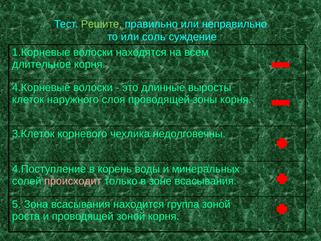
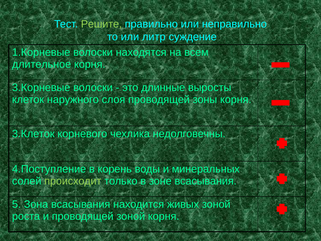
соль: соль -> литр
4.Корневые: 4.Корневые -> 3.Корневые
происходит colour: pink -> light green
группа: группа -> живых
